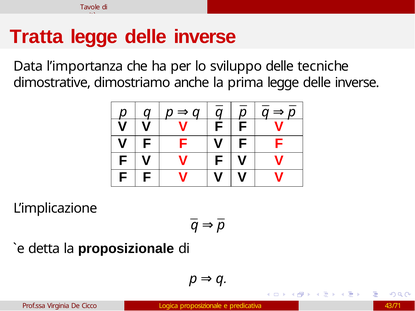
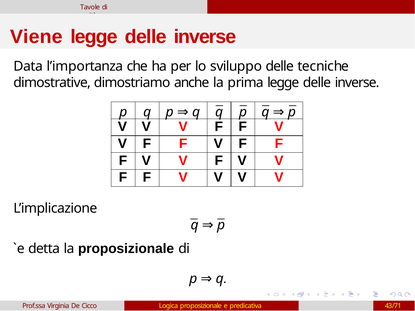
Tratta: Tratta -> Viene
